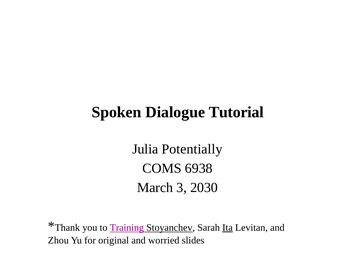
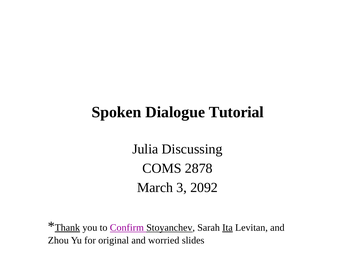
Potentially: Potentially -> Discussing
6938: 6938 -> 2878
2030: 2030 -> 2092
Thank underline: none -> present
Training: Training -> Confirm
